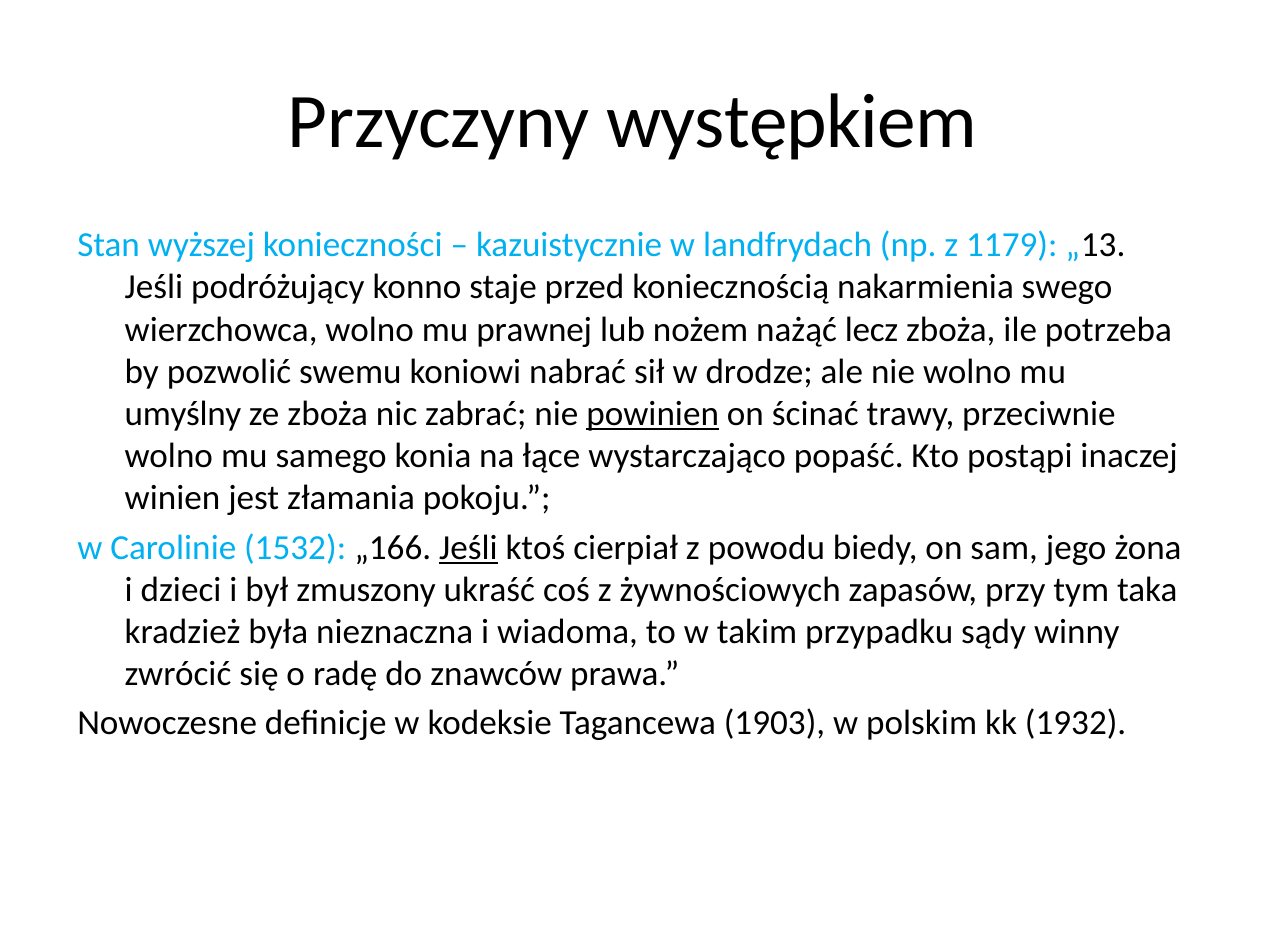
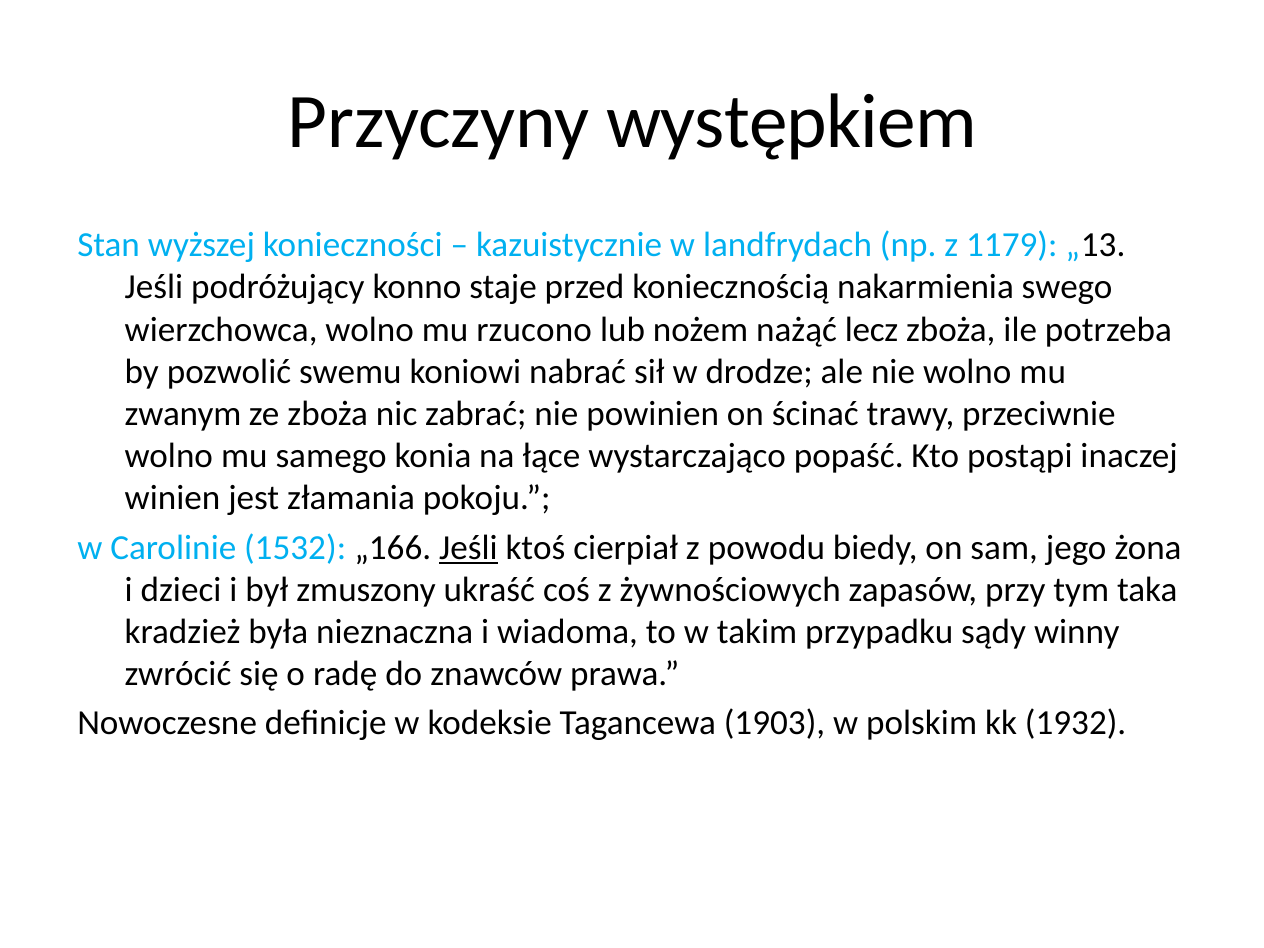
prawnej: prawnej -> rzucono
umyślny: umyślny -> zwanym
powinien underline: present -> none
